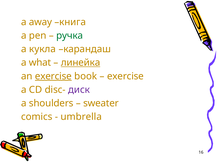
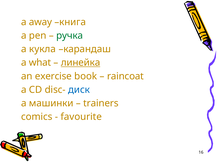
exercise at (53, 76) underline: present -> none
exercise at (125, 76): exercise -> raincoat
диск colour: purple -> blue
shoulders: shoulders -> машинки
sweater: sweater -> trainers
umbrella: umbrella -> favourite
